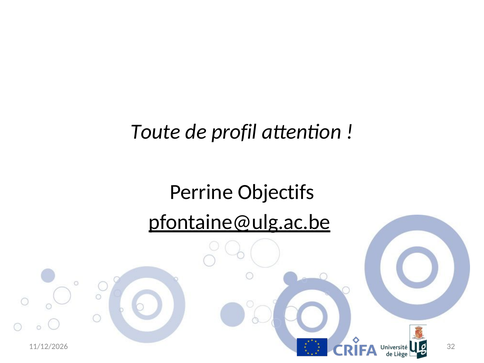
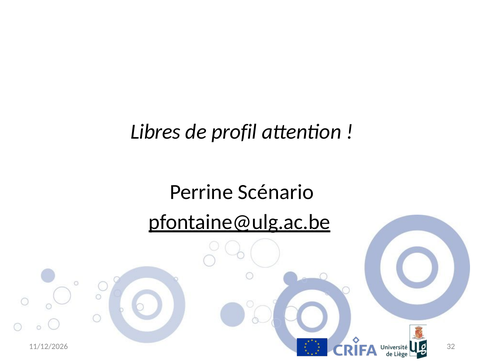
Toute: Toute -> Libres
Objectifs: Objectifs -> Scénario
